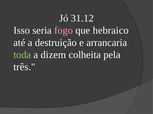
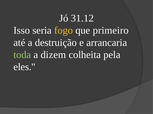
fogo colour: pink -> yellow
hebraico: hebraico -> primeiro
três: três -> eles
